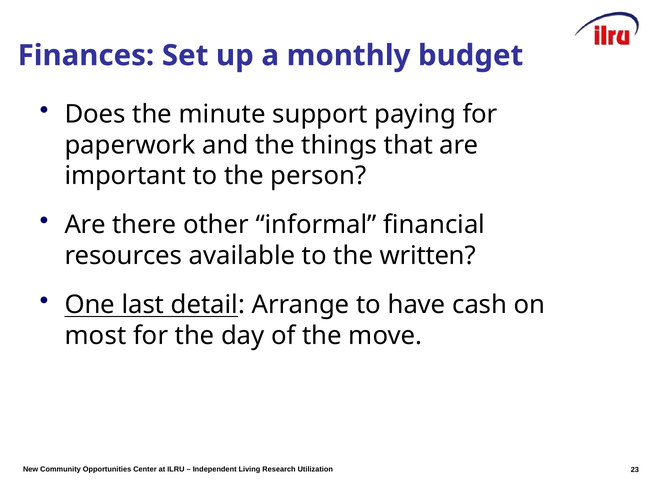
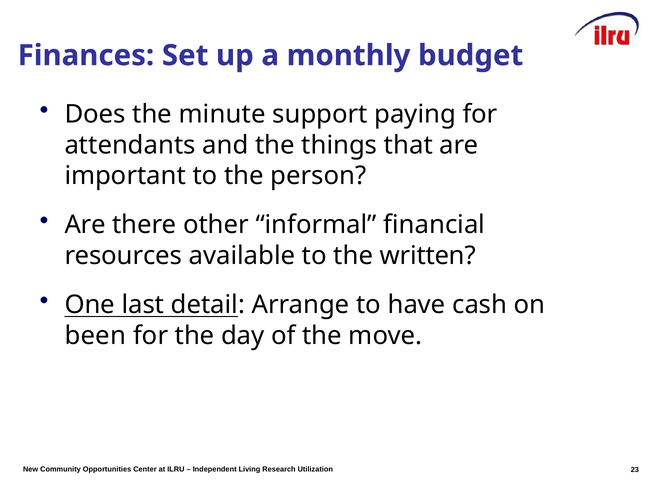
paperwork: paperwork -> attendants
most: most -> been
